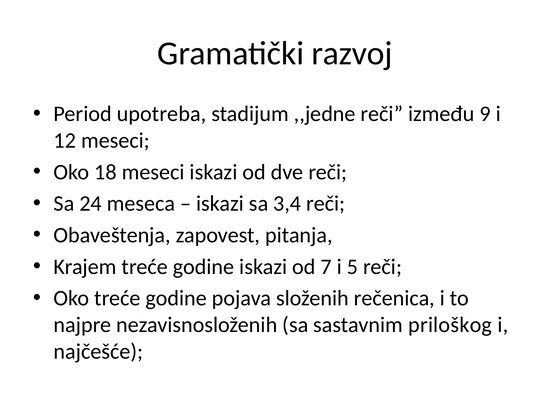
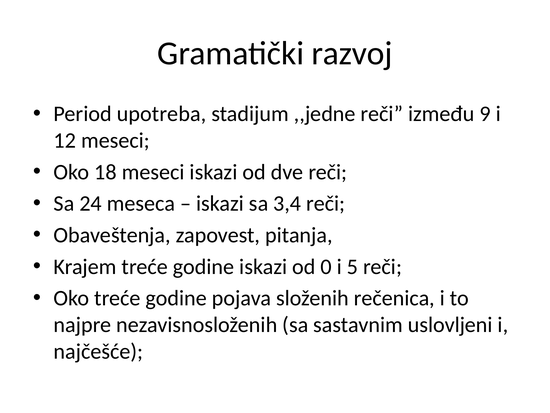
7: 7 -> 0
priloškog: priloškog -> uslovljeni
